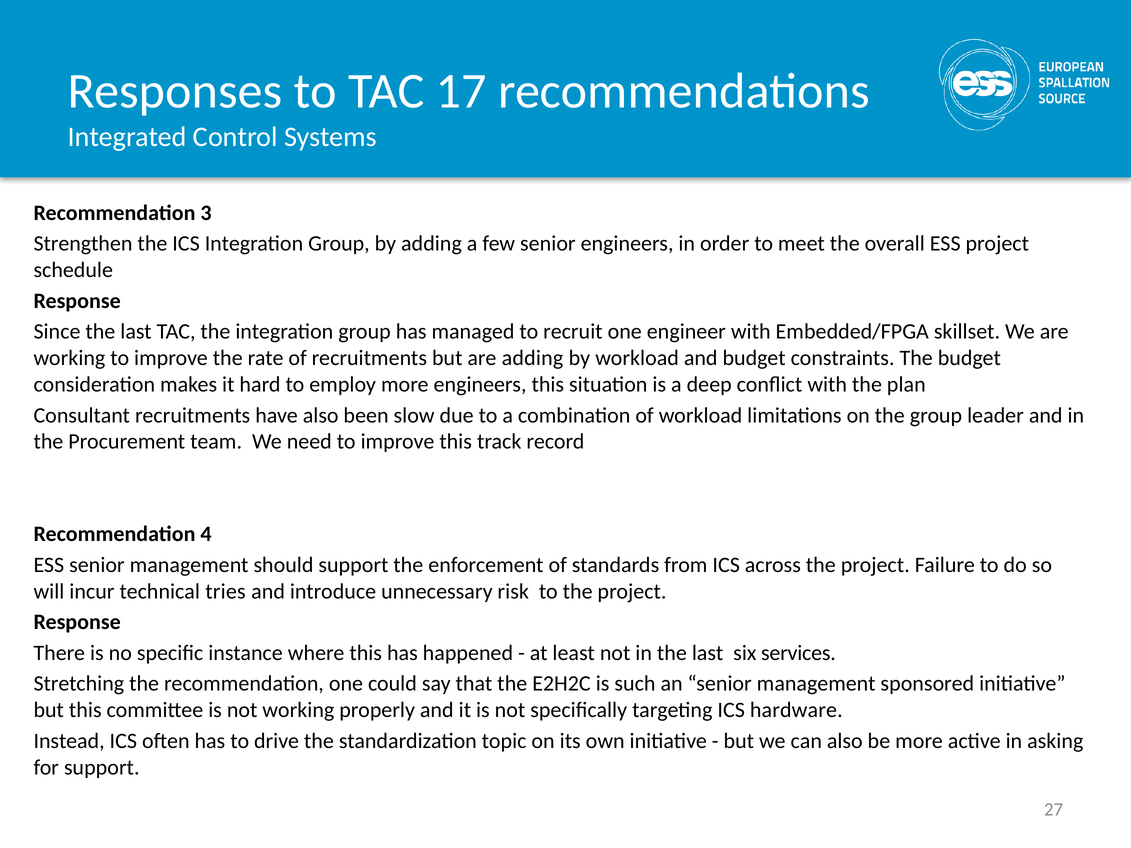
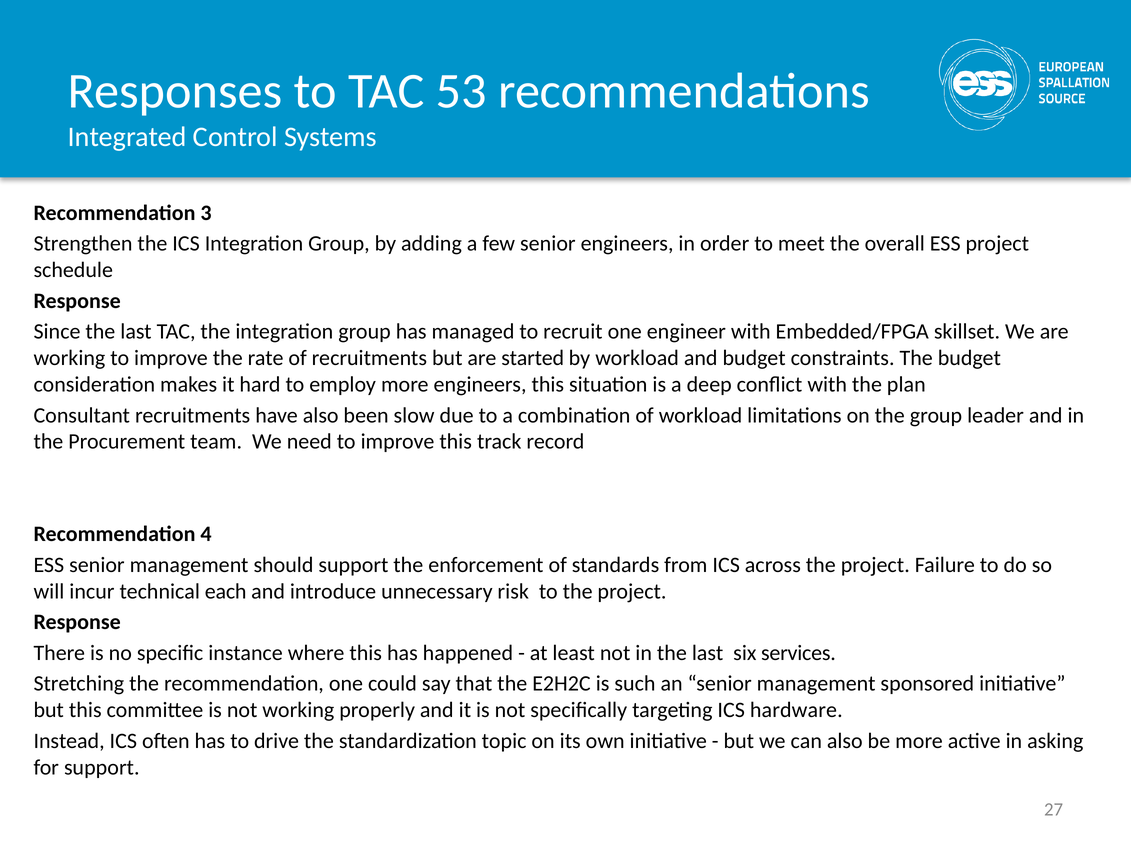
17: 17 -> 53
are adding: adding -> started
tries: tries -> each
